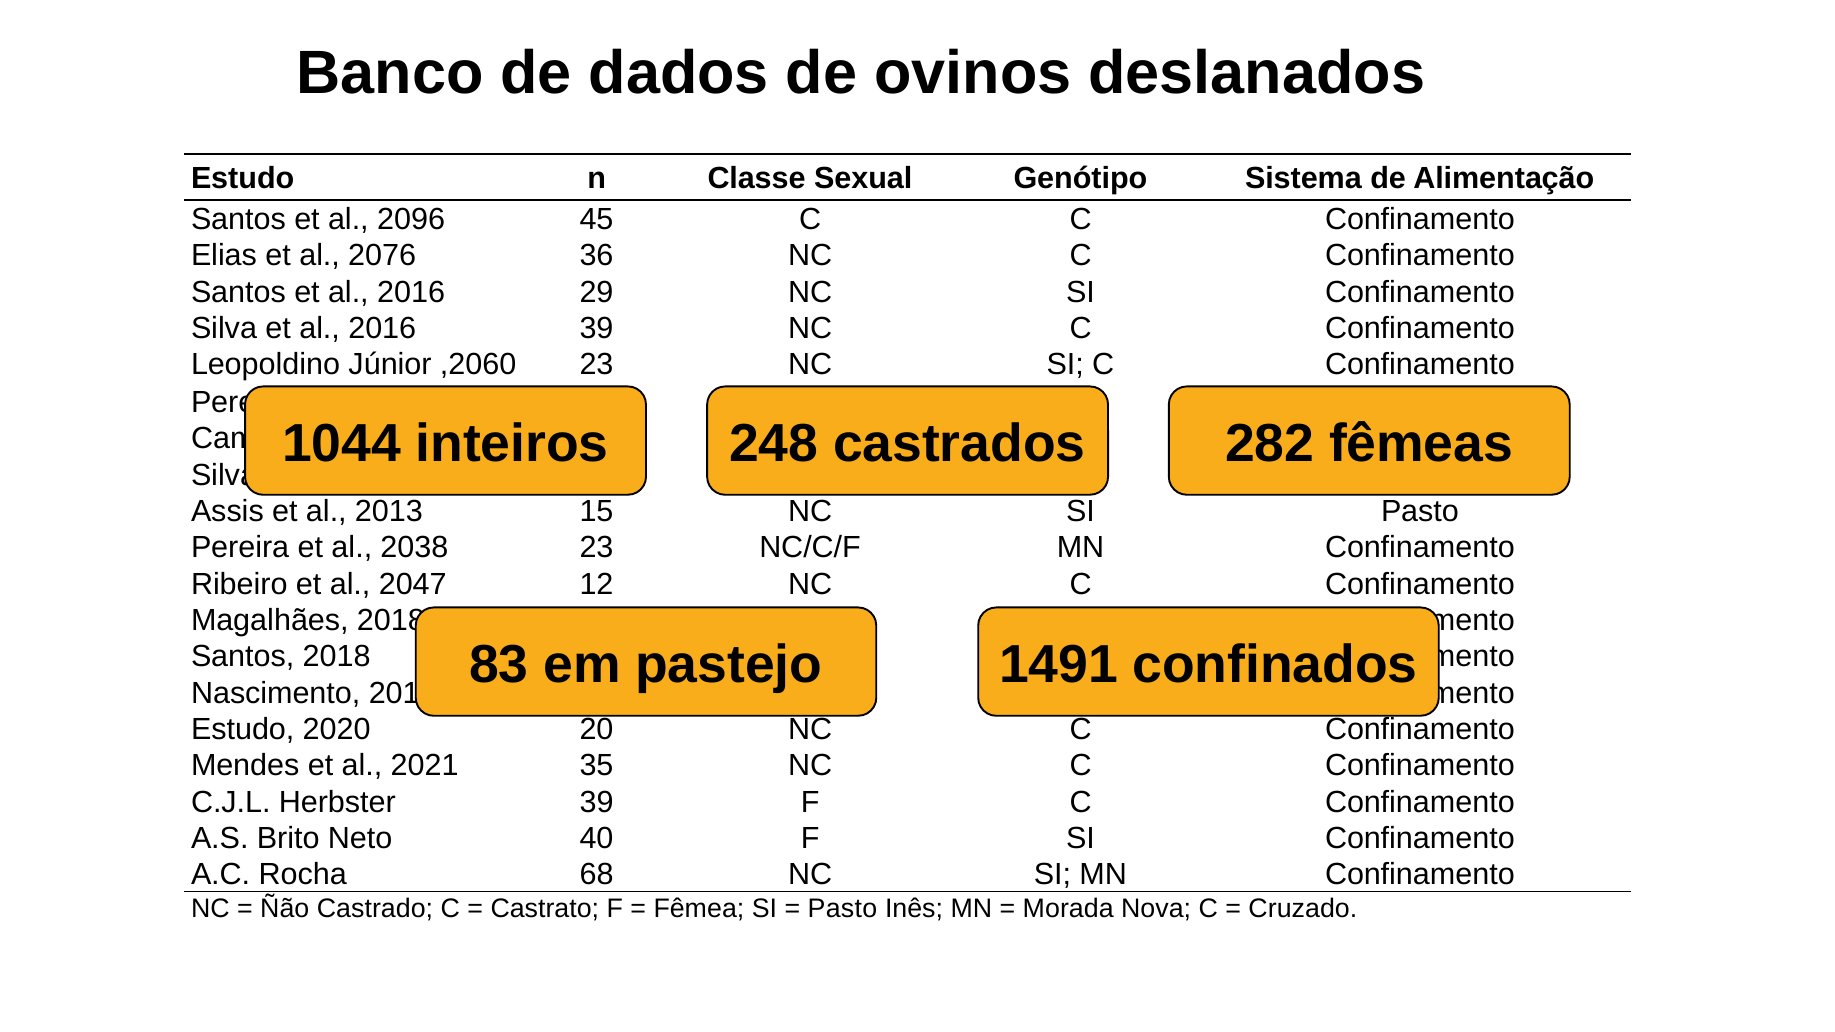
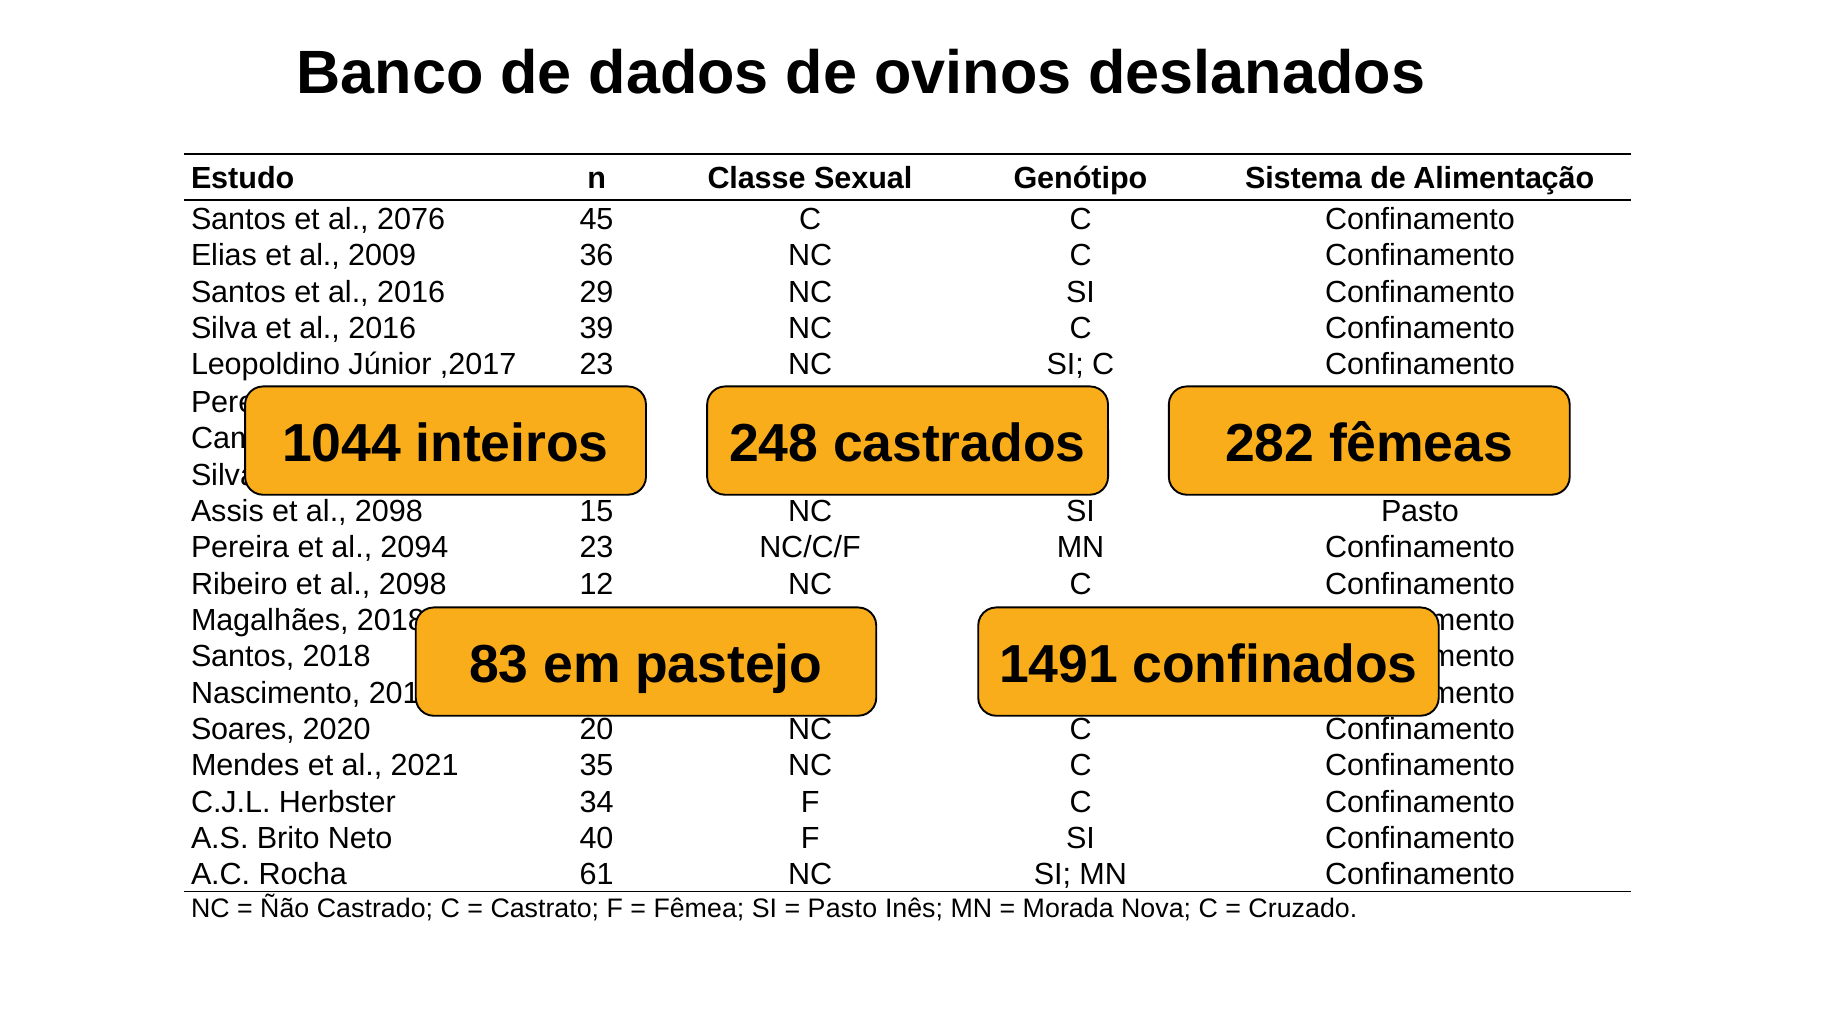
2096: 2096 -> 2076
2076: 2076 -> 2009
,2060: ,2060 -> ,2017
Assis et al 2013: 2013 -> 2098
2038: 2038 -> 2094
Ribeiro et al 2047: 2047 -> 2098
Estudo at (243, 730): Estudo -> Soares
Herbster 39: 39 -> 34
68: 68 -> 61
